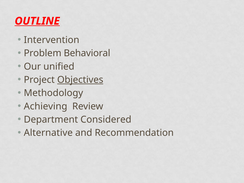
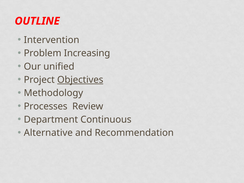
OUTLINE underline: present -> none
Behavioral: Behavioral -> Increasing
Achieving: Achieving -> Processes
Considered: Considered -> Continuous
